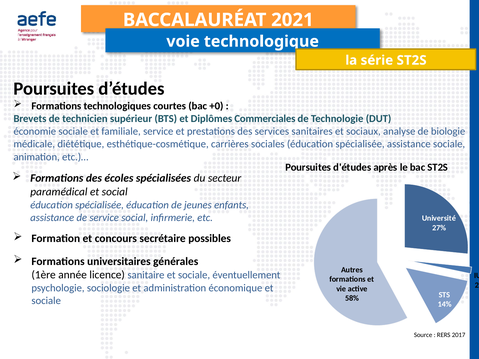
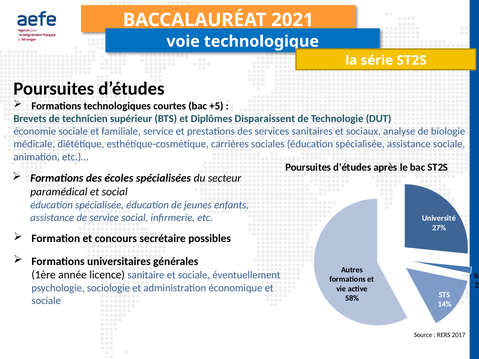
+0: +0 -> +5
Commerciales: Commerciales -> Disparaissent
